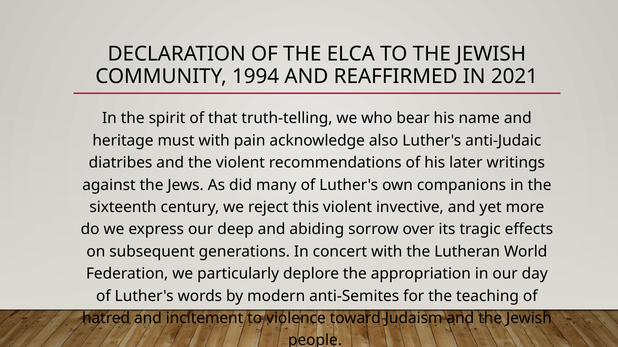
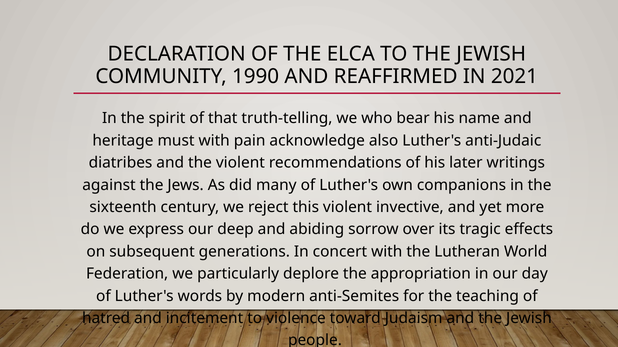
1994: 1994 -> 1990
